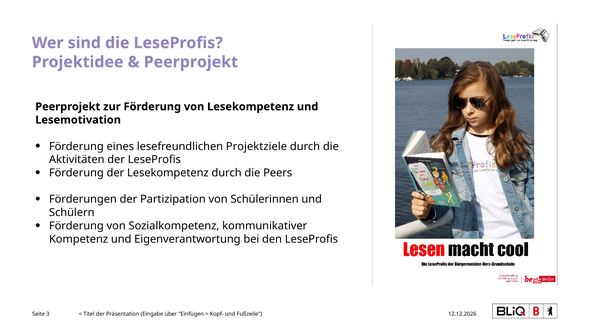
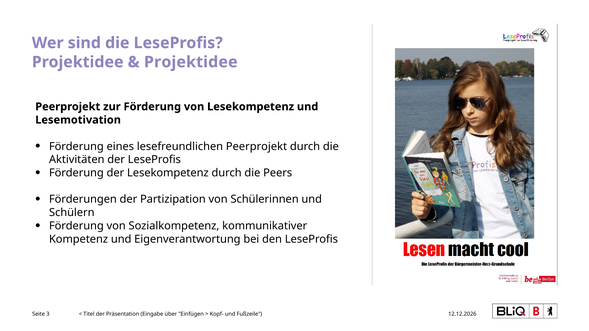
Peerprojekt at (191, 62): Peerprojekt -> Projektidee
lesefreundlichen Projektziele: Projektziele -> Peerprojekt
